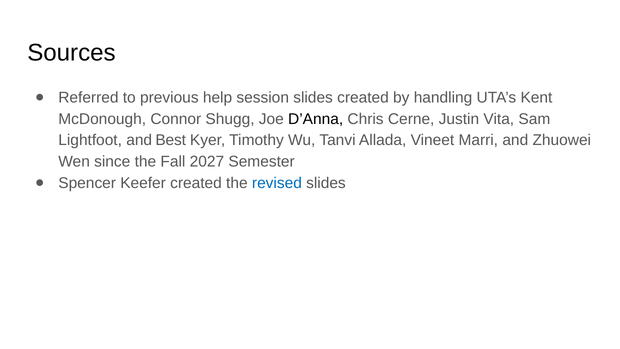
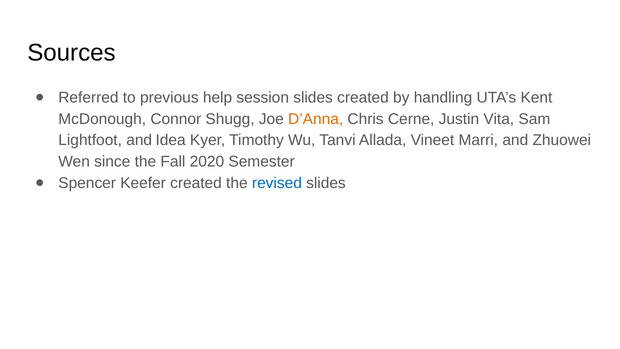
D’Anna colour: black -> orange
Best: Best -> Idea
2027: 2027 -> 2020
